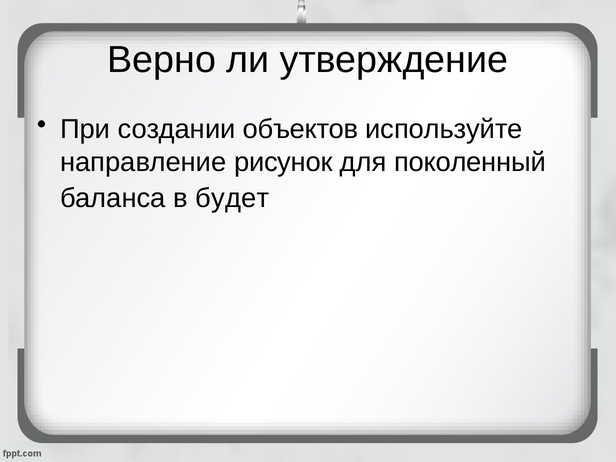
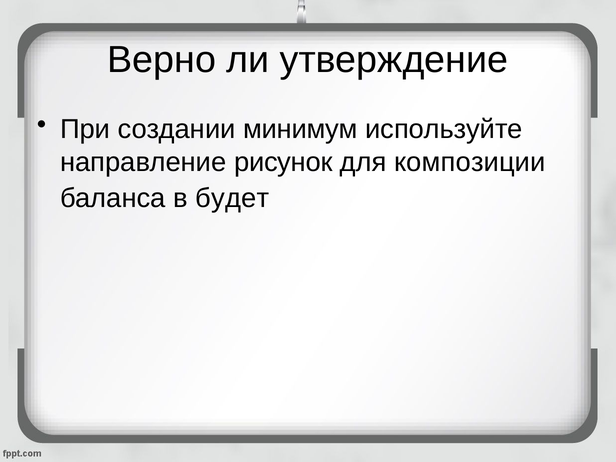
объектов: объектов -> минимум
поколенный: поколенный -> композиции
